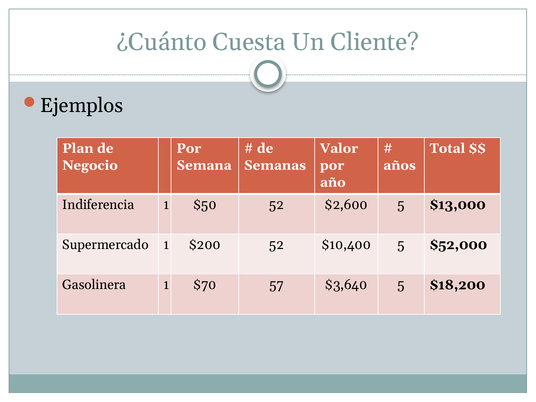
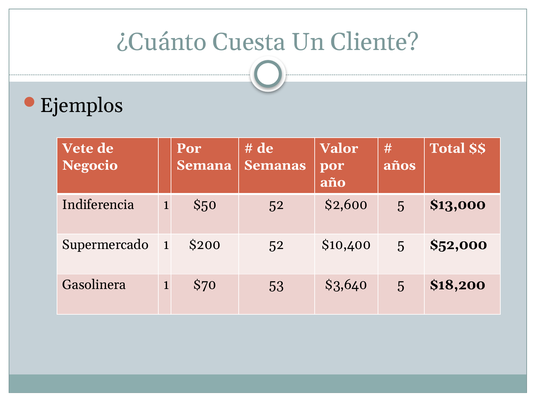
Plan: Plan -> Vete
57: 57 -> 53
